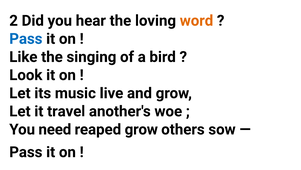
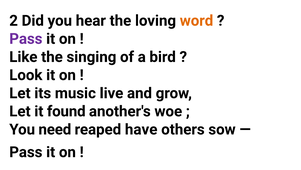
Pass at (26, 39) colour: blue -> purple
travel: travel -> found
reaped grow: grow -> have
